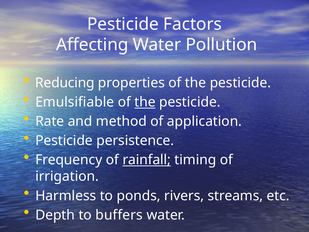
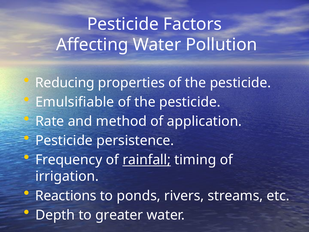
the at (145, 102) underline: present -> none
Harmless: Harmless -> Reactions
buffers: buffers -> greater
